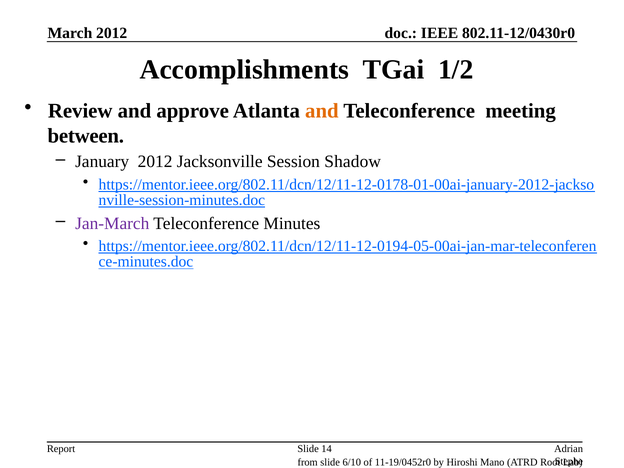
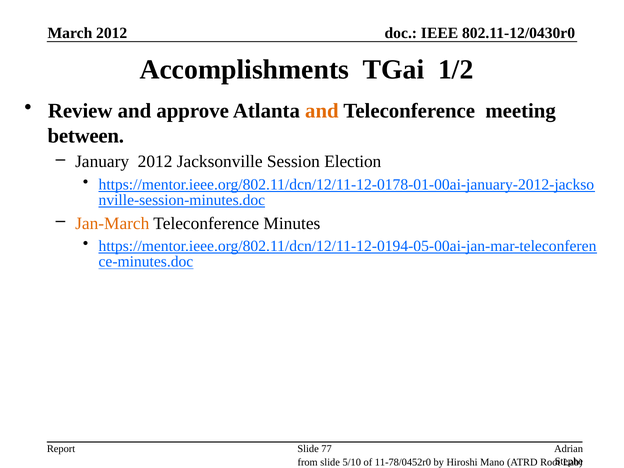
Shadow: Shadow -> Election
Jan-March colour: purple -> orange
14: 14 -> 77
6/10: 6/10 -> 5/10
11-19/0452r0: 11-19/0452r0 -> 11-78/0452r0
